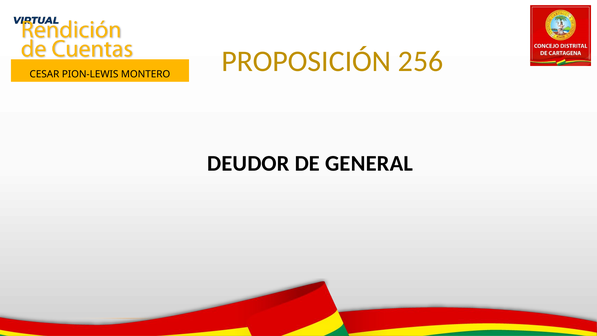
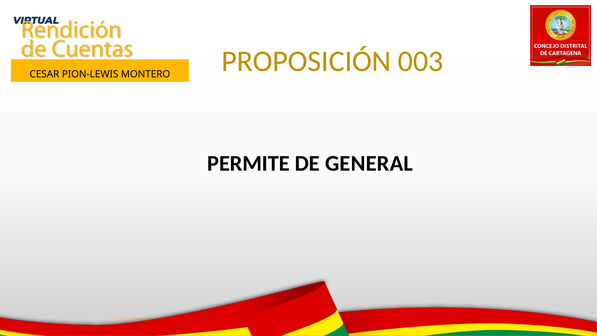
256: 256 -> 003
DEUDOR: DEUDOR -> PERMITE
